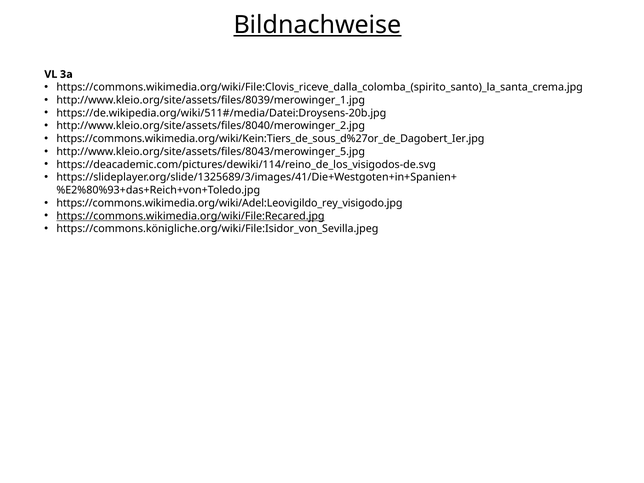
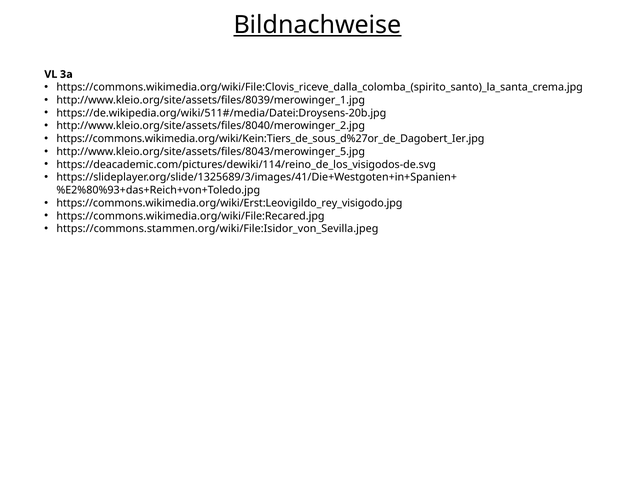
https://commons.wikimedia.org/wiki/Adel:Leovigildo_rey_visigodo.jpg: https://commons.wikimedia.org/wiki/Adel:Leovigildo_rey_visigodo.jpg -> https://commons.wikimedia.org/wiki/Erst:Leovigildo_rey_visigodo.jpg
https://commons.wikimedia.org/wiki/File:Recared.jpg underline: present -> none
https://commons.königliche.org/wiki/File:Isidor_von_Sevilla.jpeg: https://commons.königliche.org/wiki/File:Isidor_von_Sevilla.jpeg -> https://commons.stammen.org/wiki/File:Isidor_von_Sevilla.jpeg
